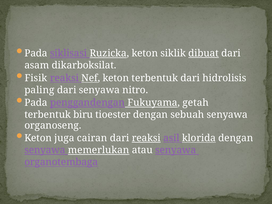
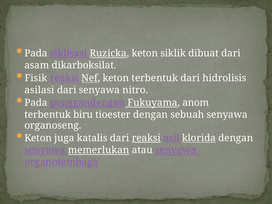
dibuat underline: present -> none
paling: paling -> asilasi
getah: getah -> anom
cairan: cairan -> katalis
